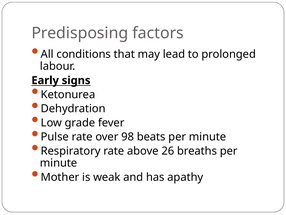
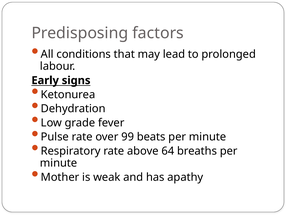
98: 98 -> 99
26: 26 -> 64
